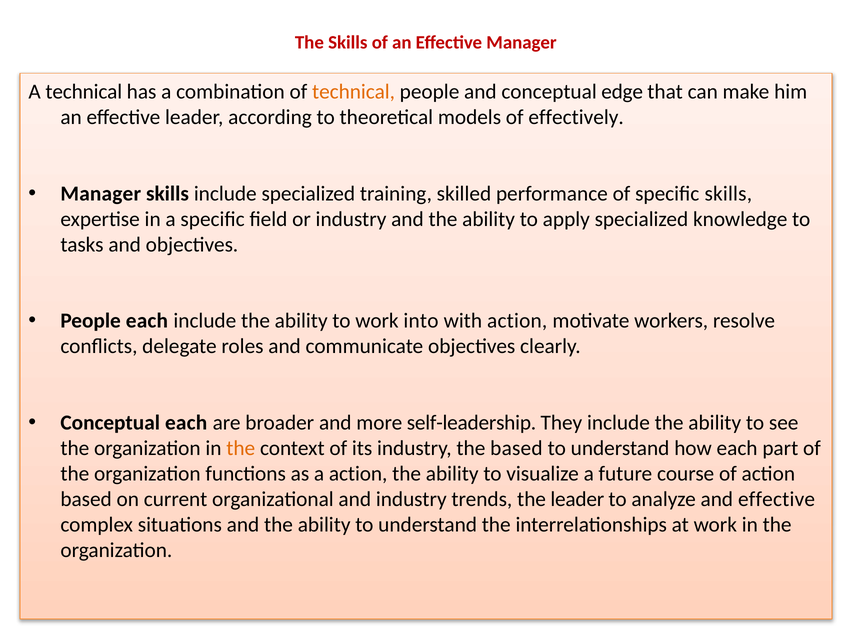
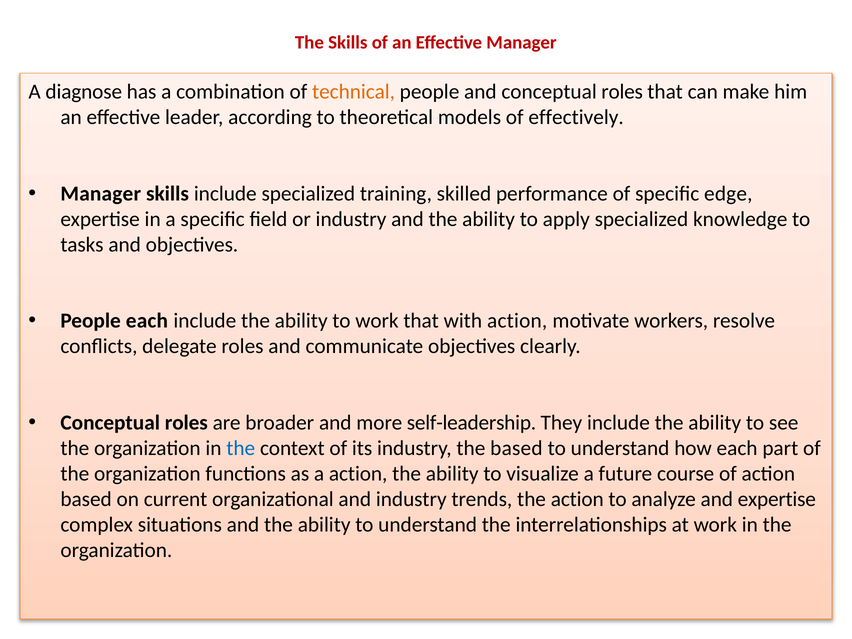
A technical: technical -> diagnose
and conceptual edge: edge -> roles
specific skills: skills -> edge
work into: into -> that
each at (186, 423): each -> roles
the at (241, 448) colour: orange -> blue
the leader: leader -> action
and effective: effective -> expertise
